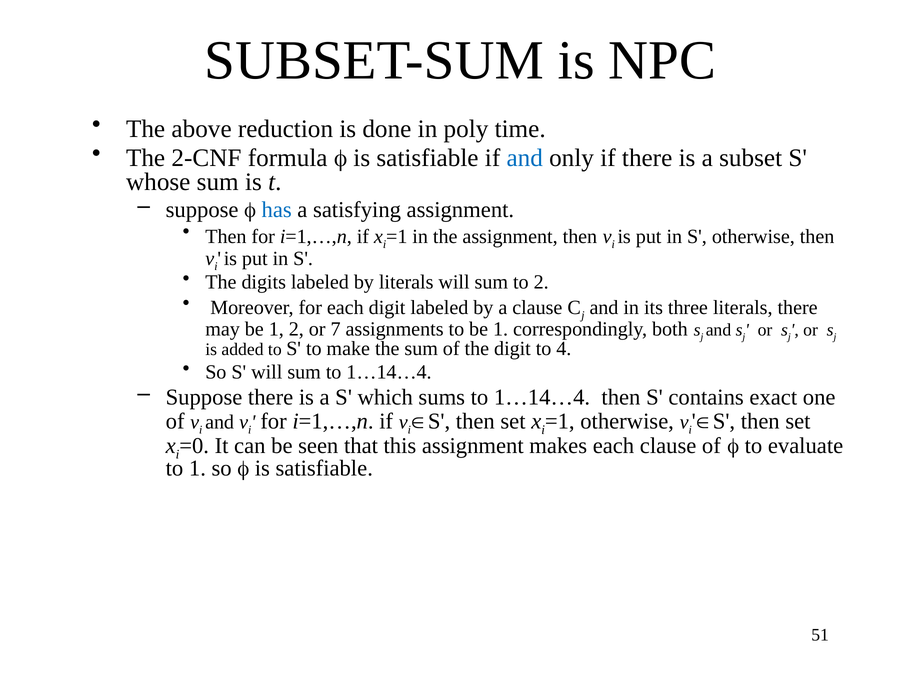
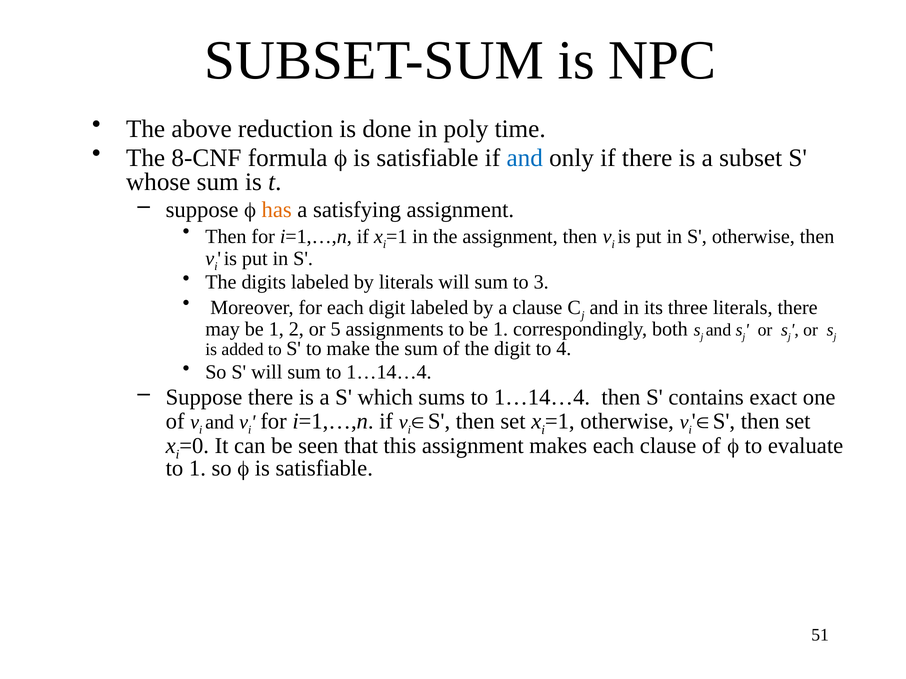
2-CNF: 2-CNF -> 8-CNF
has colour: blue -> orange
to 2: 2 -> 3
7: 7 -> 5
